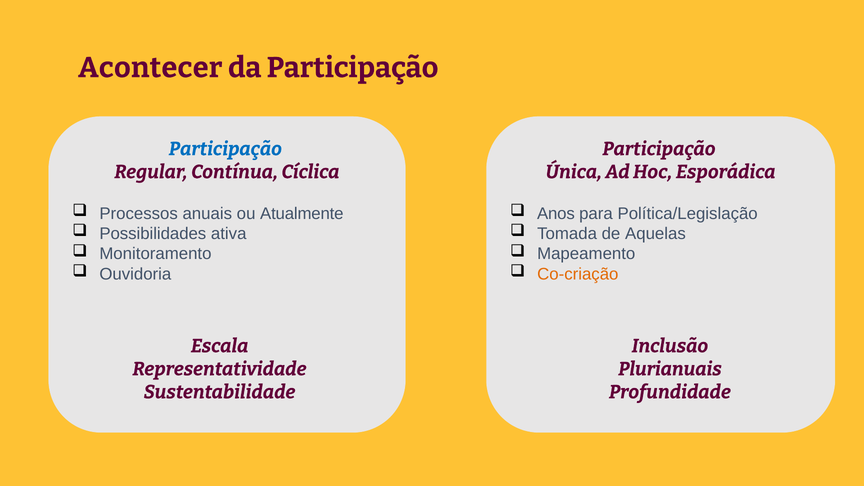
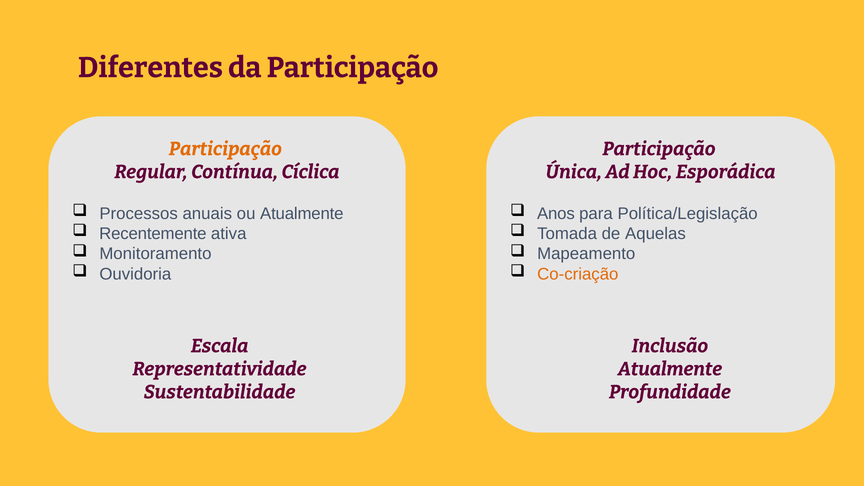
Acontecer: Acontecer -> Diferentes
Participação at (225, 149) colour: blue -> orange
Possibilidades: Possibilidades -> Recentemente
Plurianuais at (670, 369): Plurianuais -> Atualmente
